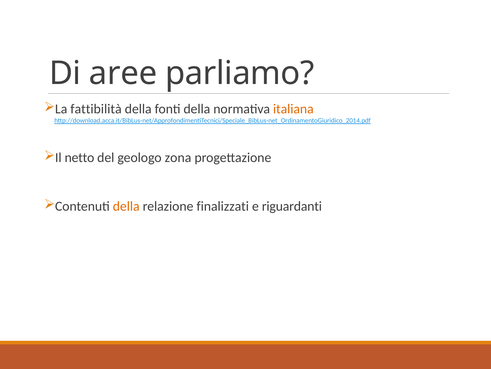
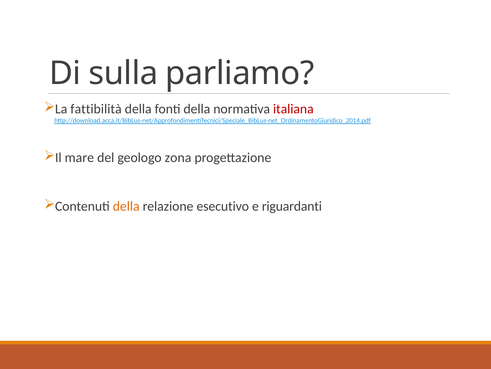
aree: aree -> sulla
italiana colour: orange -> red
netto: netto -> mare
finalizzati: finalizzati -> esecutivo
